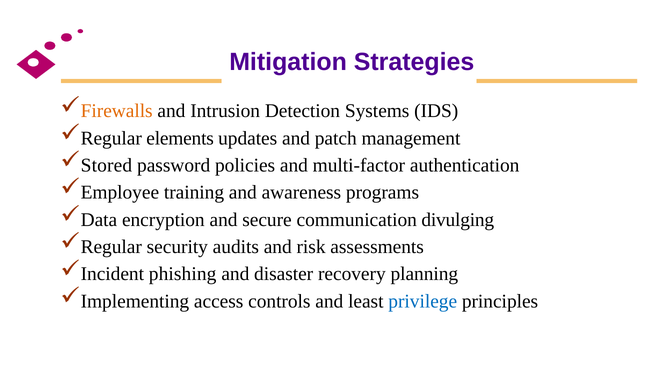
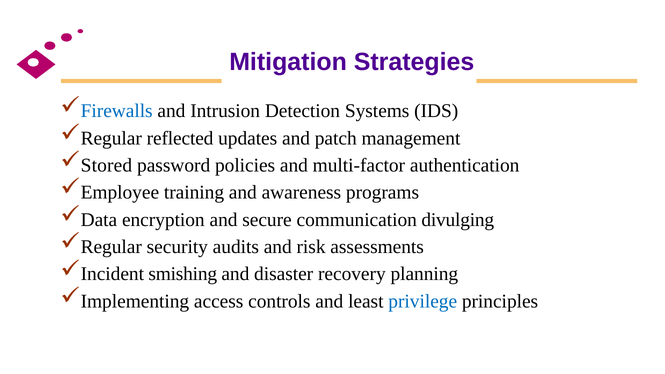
Firewalls colour: orange -> blue
elements: elements -> reflected
phishing: phishing -> smishing
